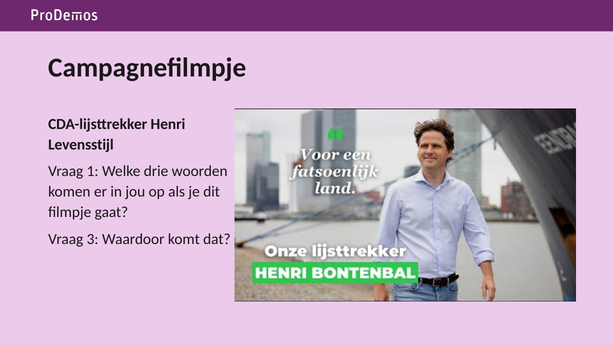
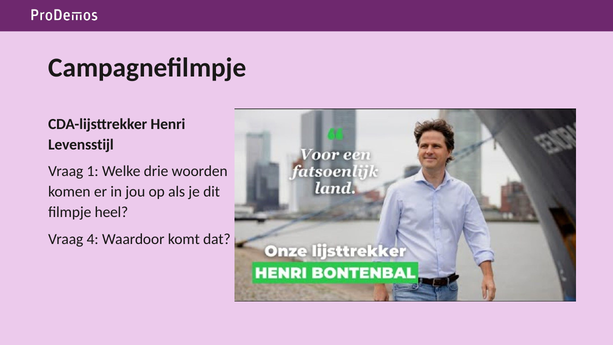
gaat: gaat -> heel
3: 3 -> 4
